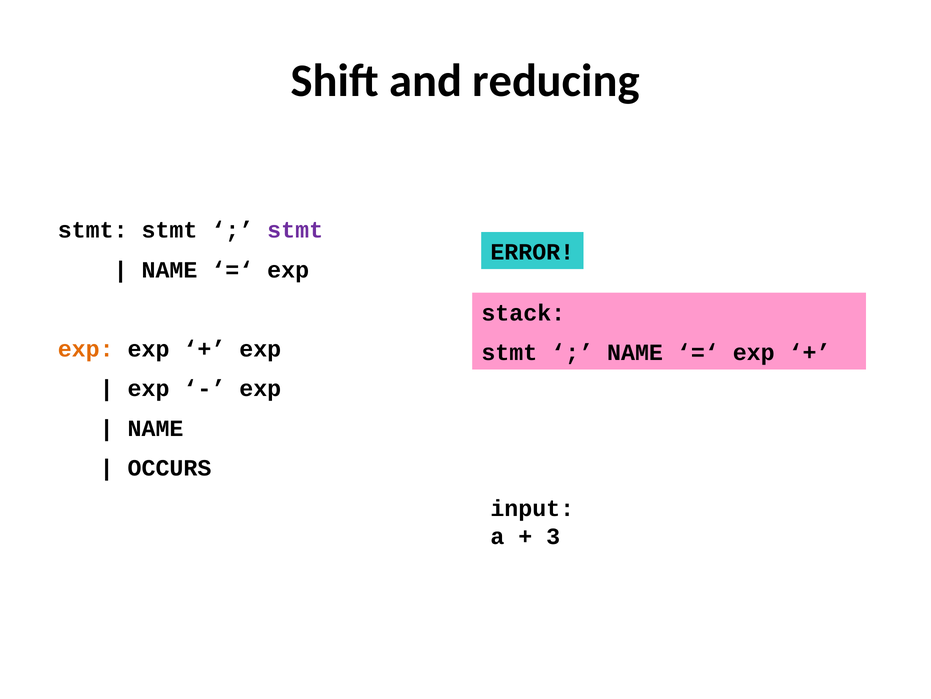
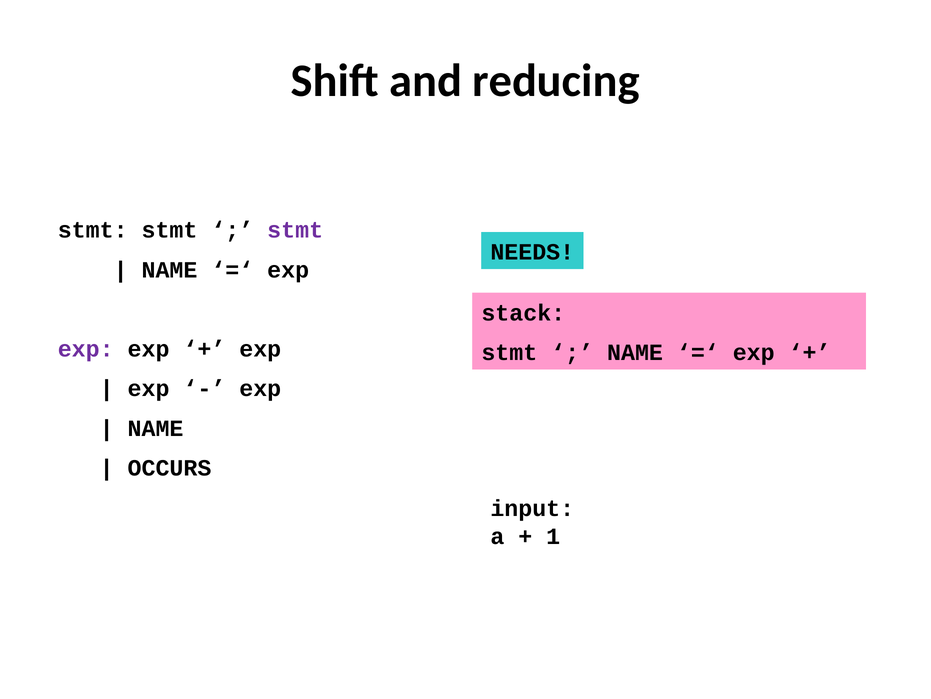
ERROR: ERROR -> NEEDS
exp at (86, 349) colour: orange -> purple
3: 3 -> 1
